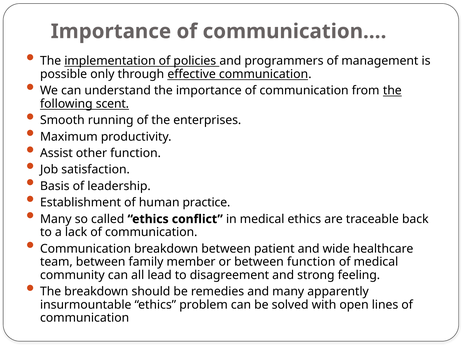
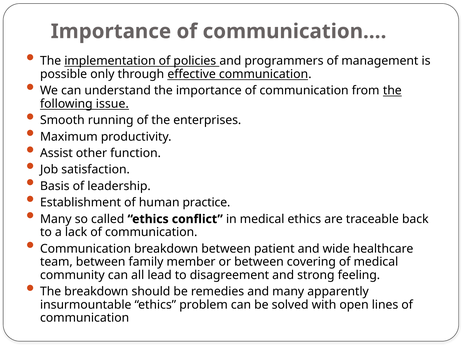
scent: scent -> issue
between function: function -> covering
